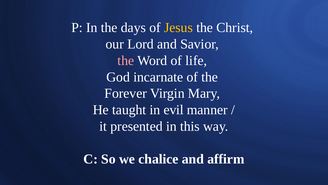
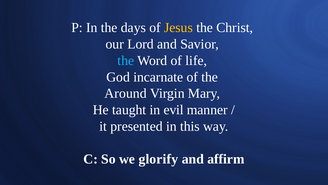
the at (126, 60) colour: pink -> light blue
Forever: Forever -> Around
chalice: chalice -> glorify
